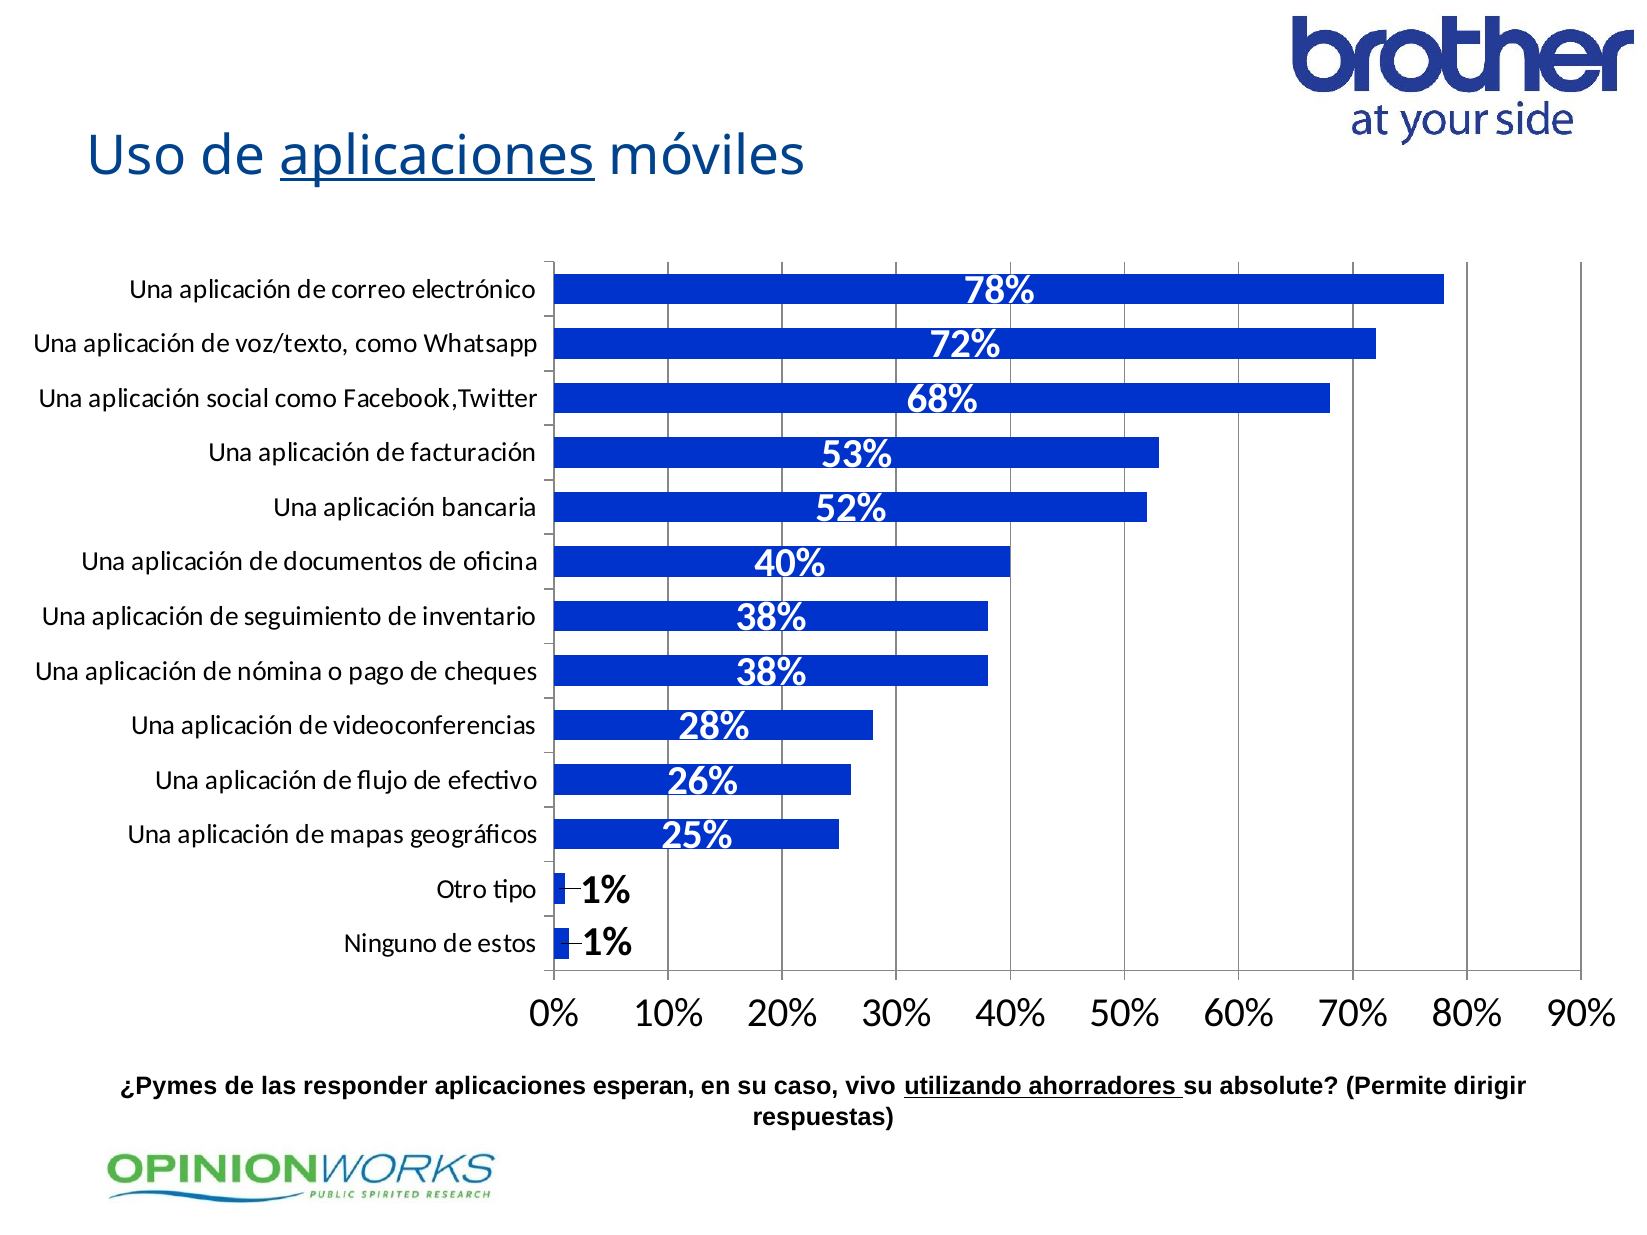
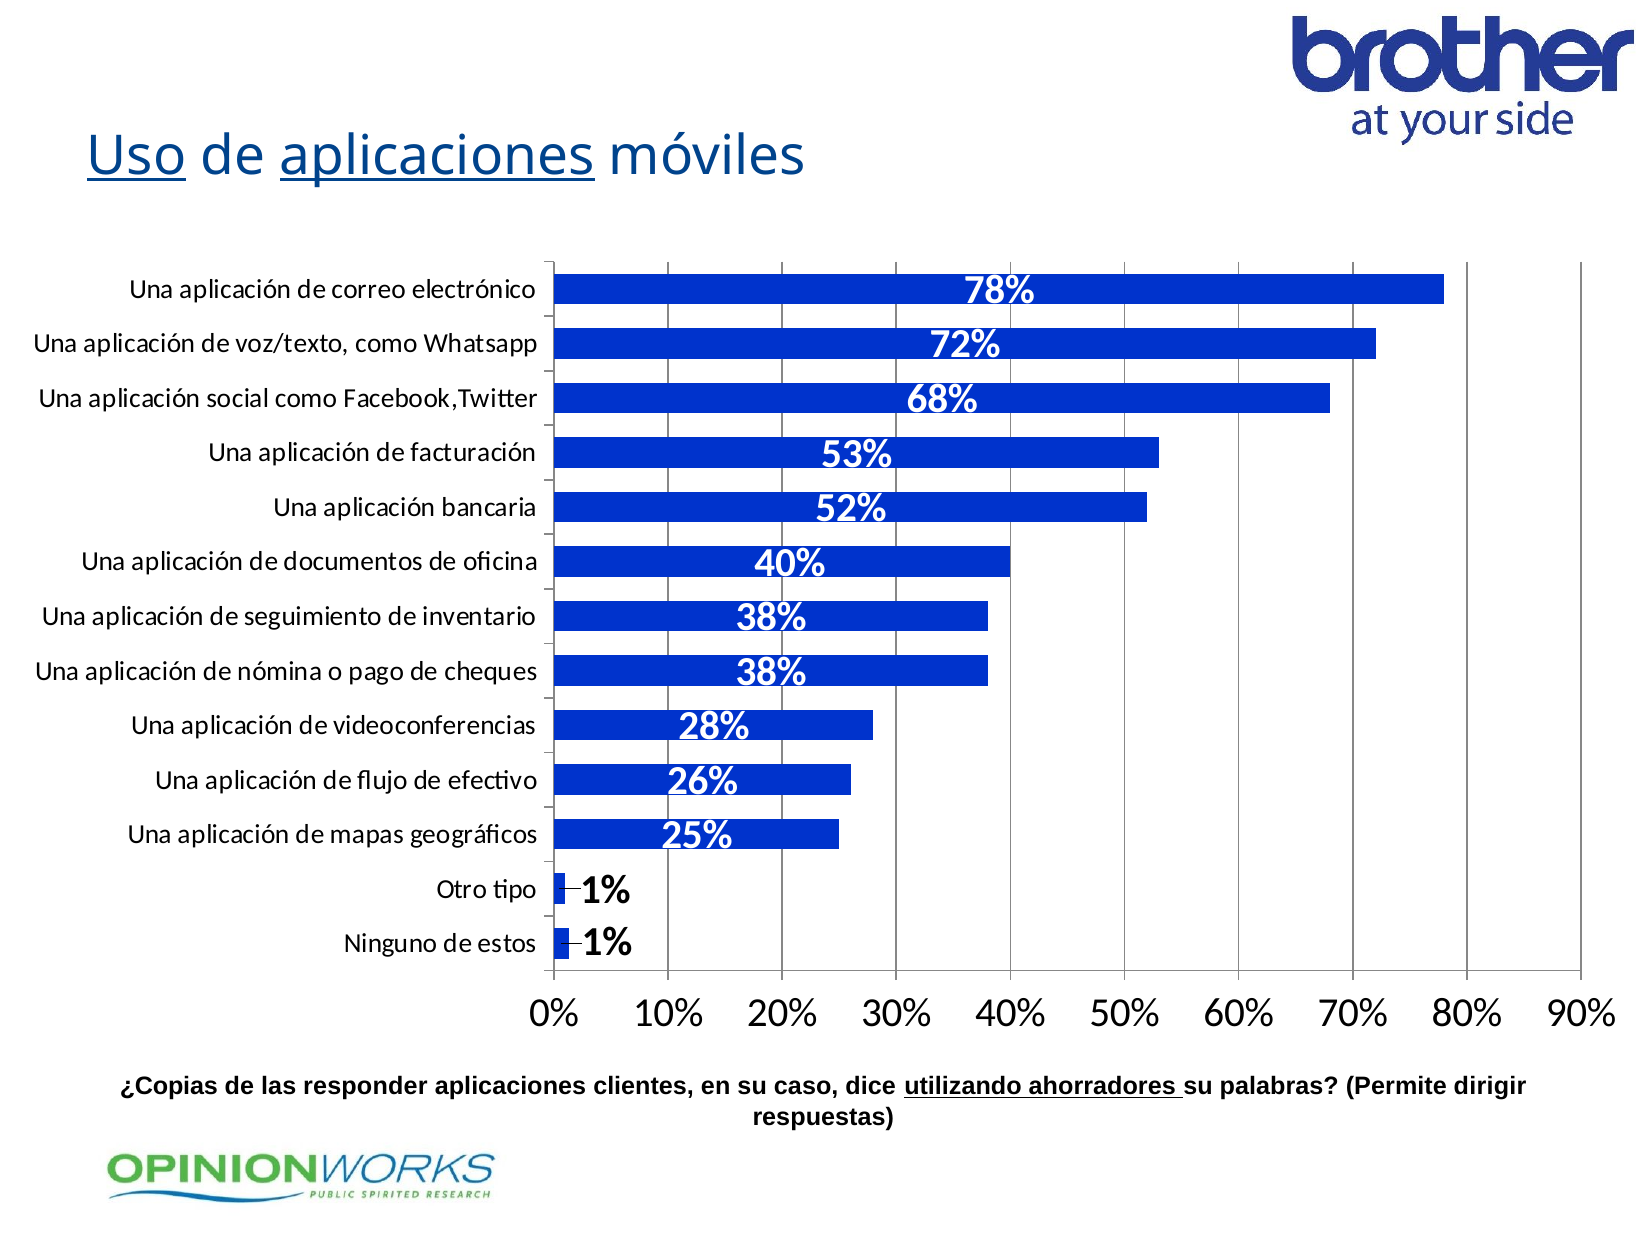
Uso underline: none -> present
¿Pymes: ¿Pymes -> ¿Copias
esperan: esperan -> clientes
vivo: vivo -> dice
absolute: absolute -> palabras
